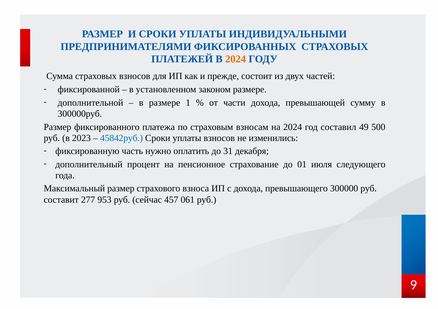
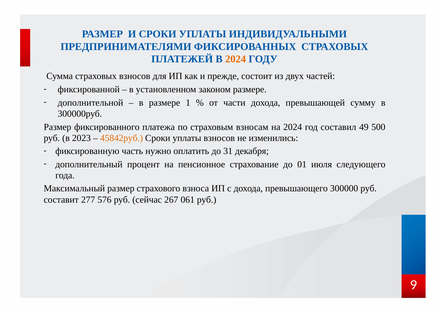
45842руб colour: blue -> orange
953: 953 -> 576
457: 457 -> 267
